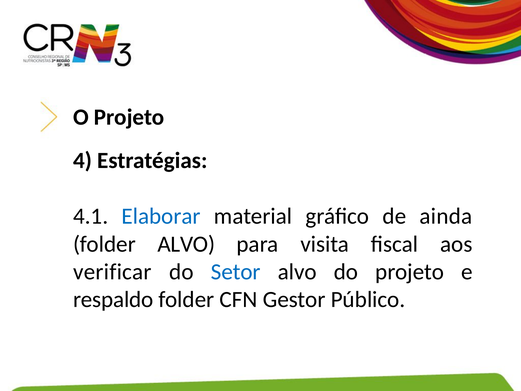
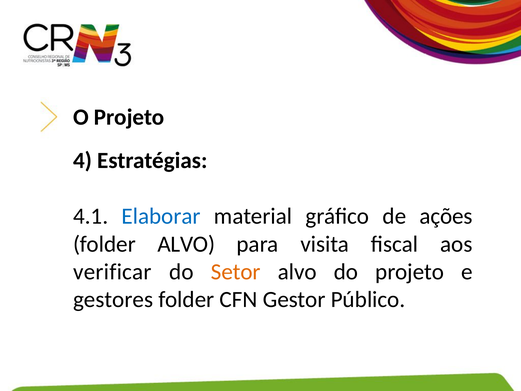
ainda: ainda -> ações
Setor colour: blue -> orange
respaldo: respaldo -> gestores
